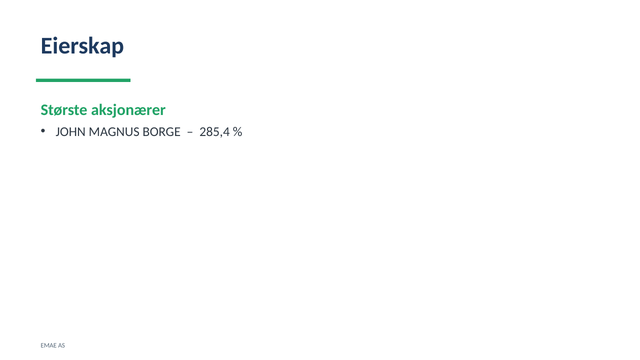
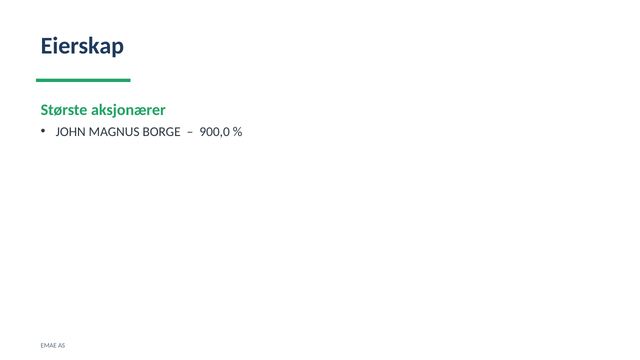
285,4: 285,4 -> 900,0
